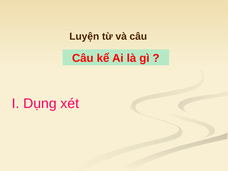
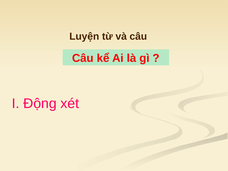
Dụng: Dụng -> Động
